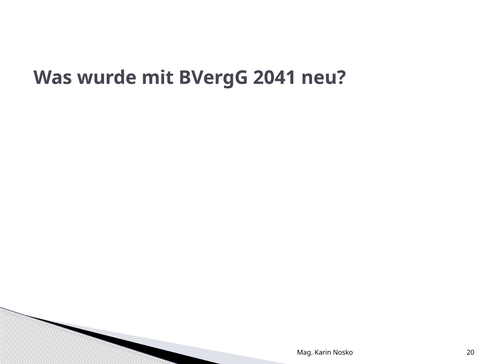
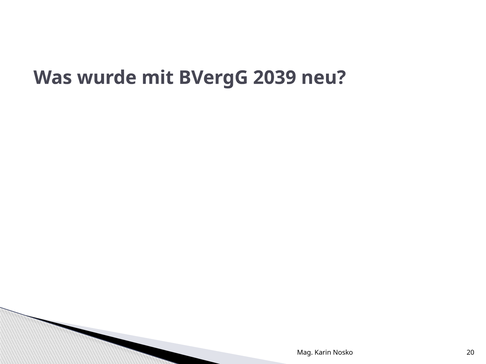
2041: 2041 -> 2039
